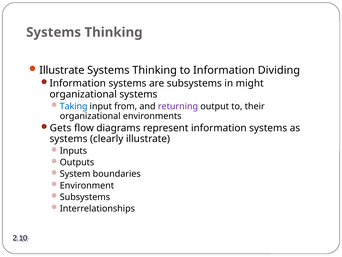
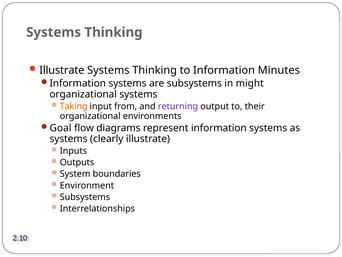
Dividing: Dividing -> Minutes
Taking colour: blue -> orange
Gets: Gets -> Goal
